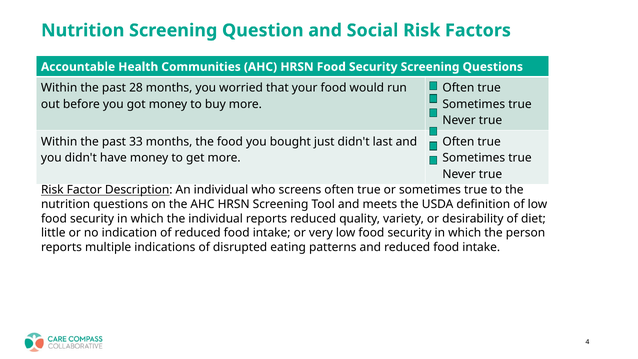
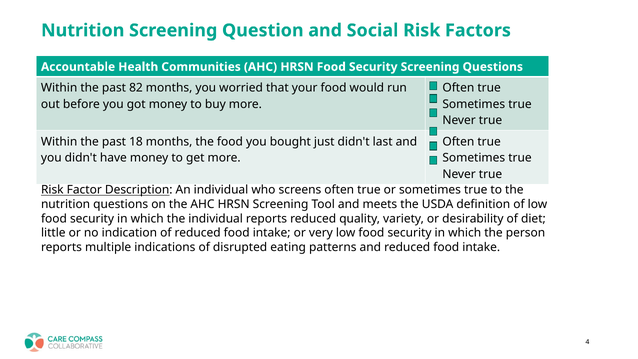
28: 28 -> 82
33: 33 -> 18
